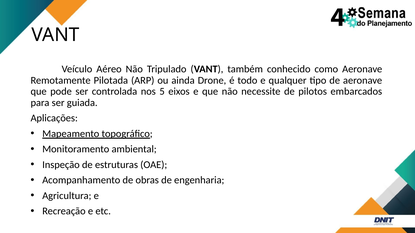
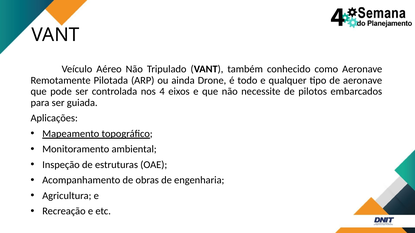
5: 5 -> 4
